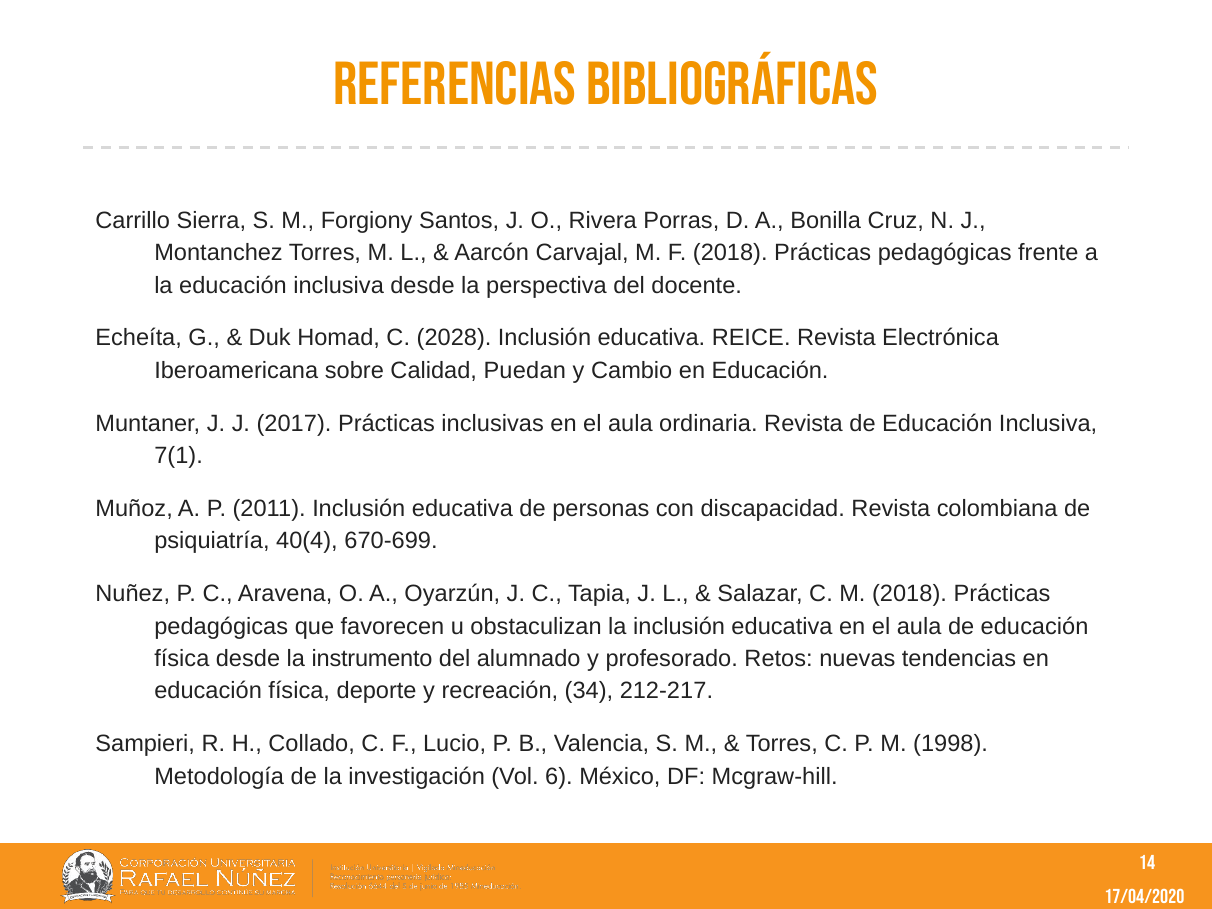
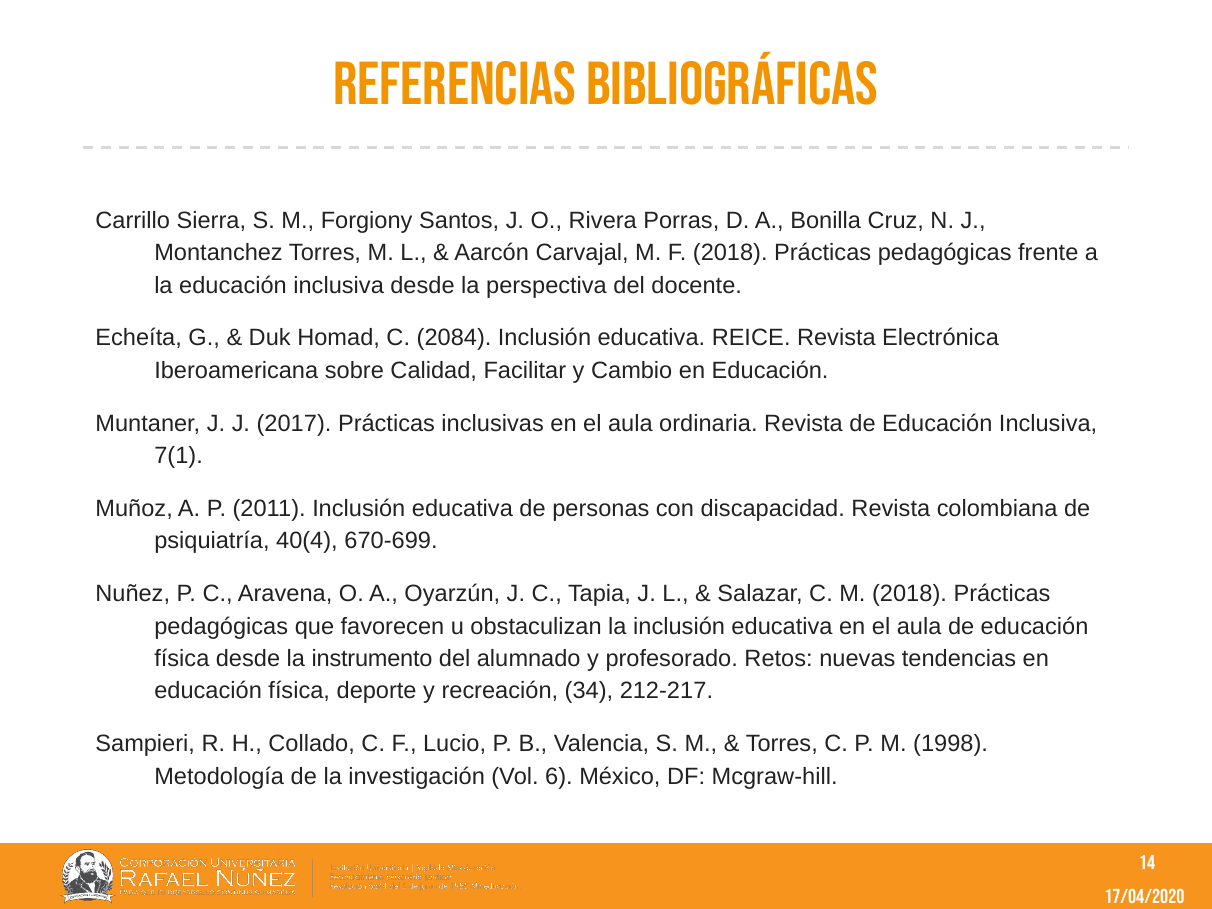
2028: 2028 -> 2084
Puedan: Puedan -> Facilitar
